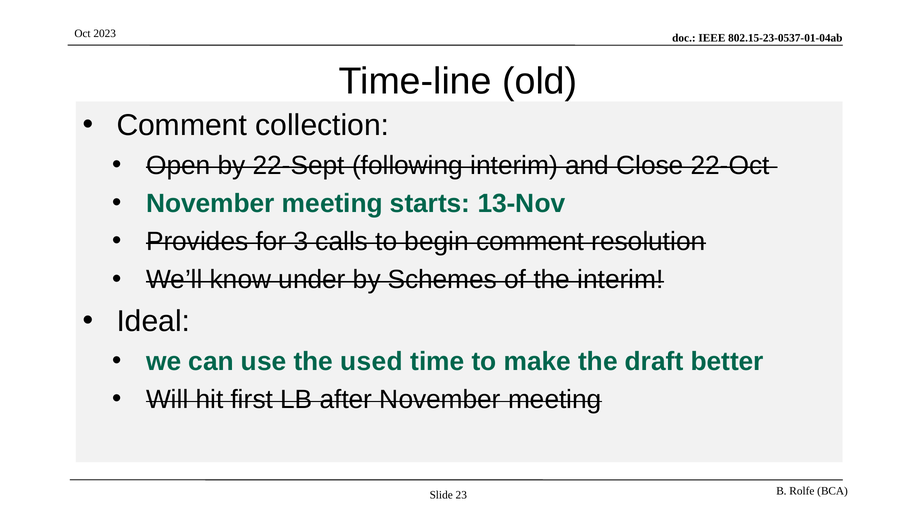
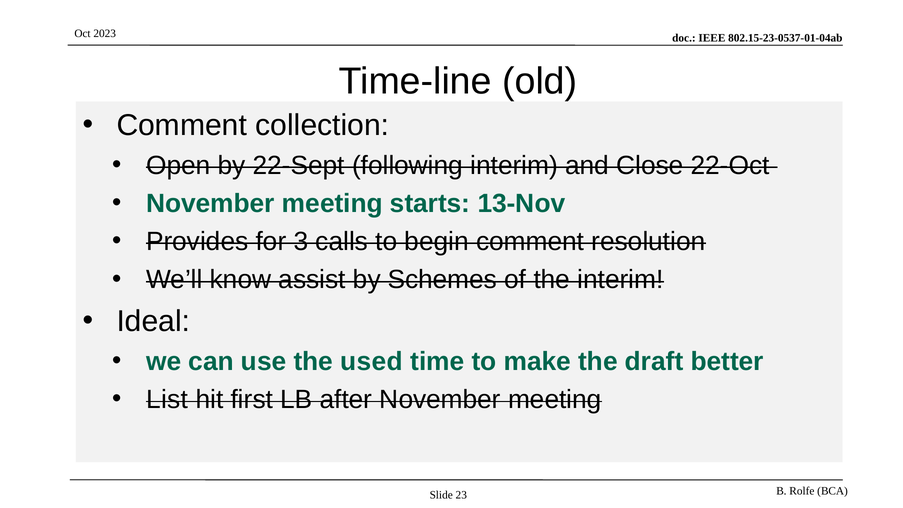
under: under -> assist
Will: Will -> List
